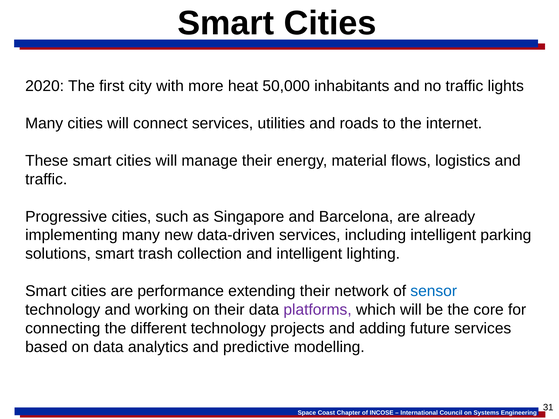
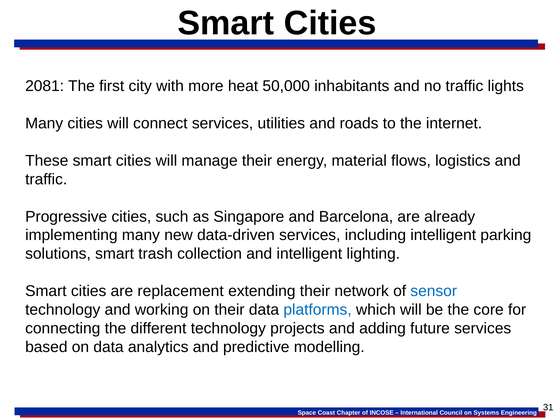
2020: 2020 -> 2081
performance: performance -> replacement
platforms colour: purple -> blue
